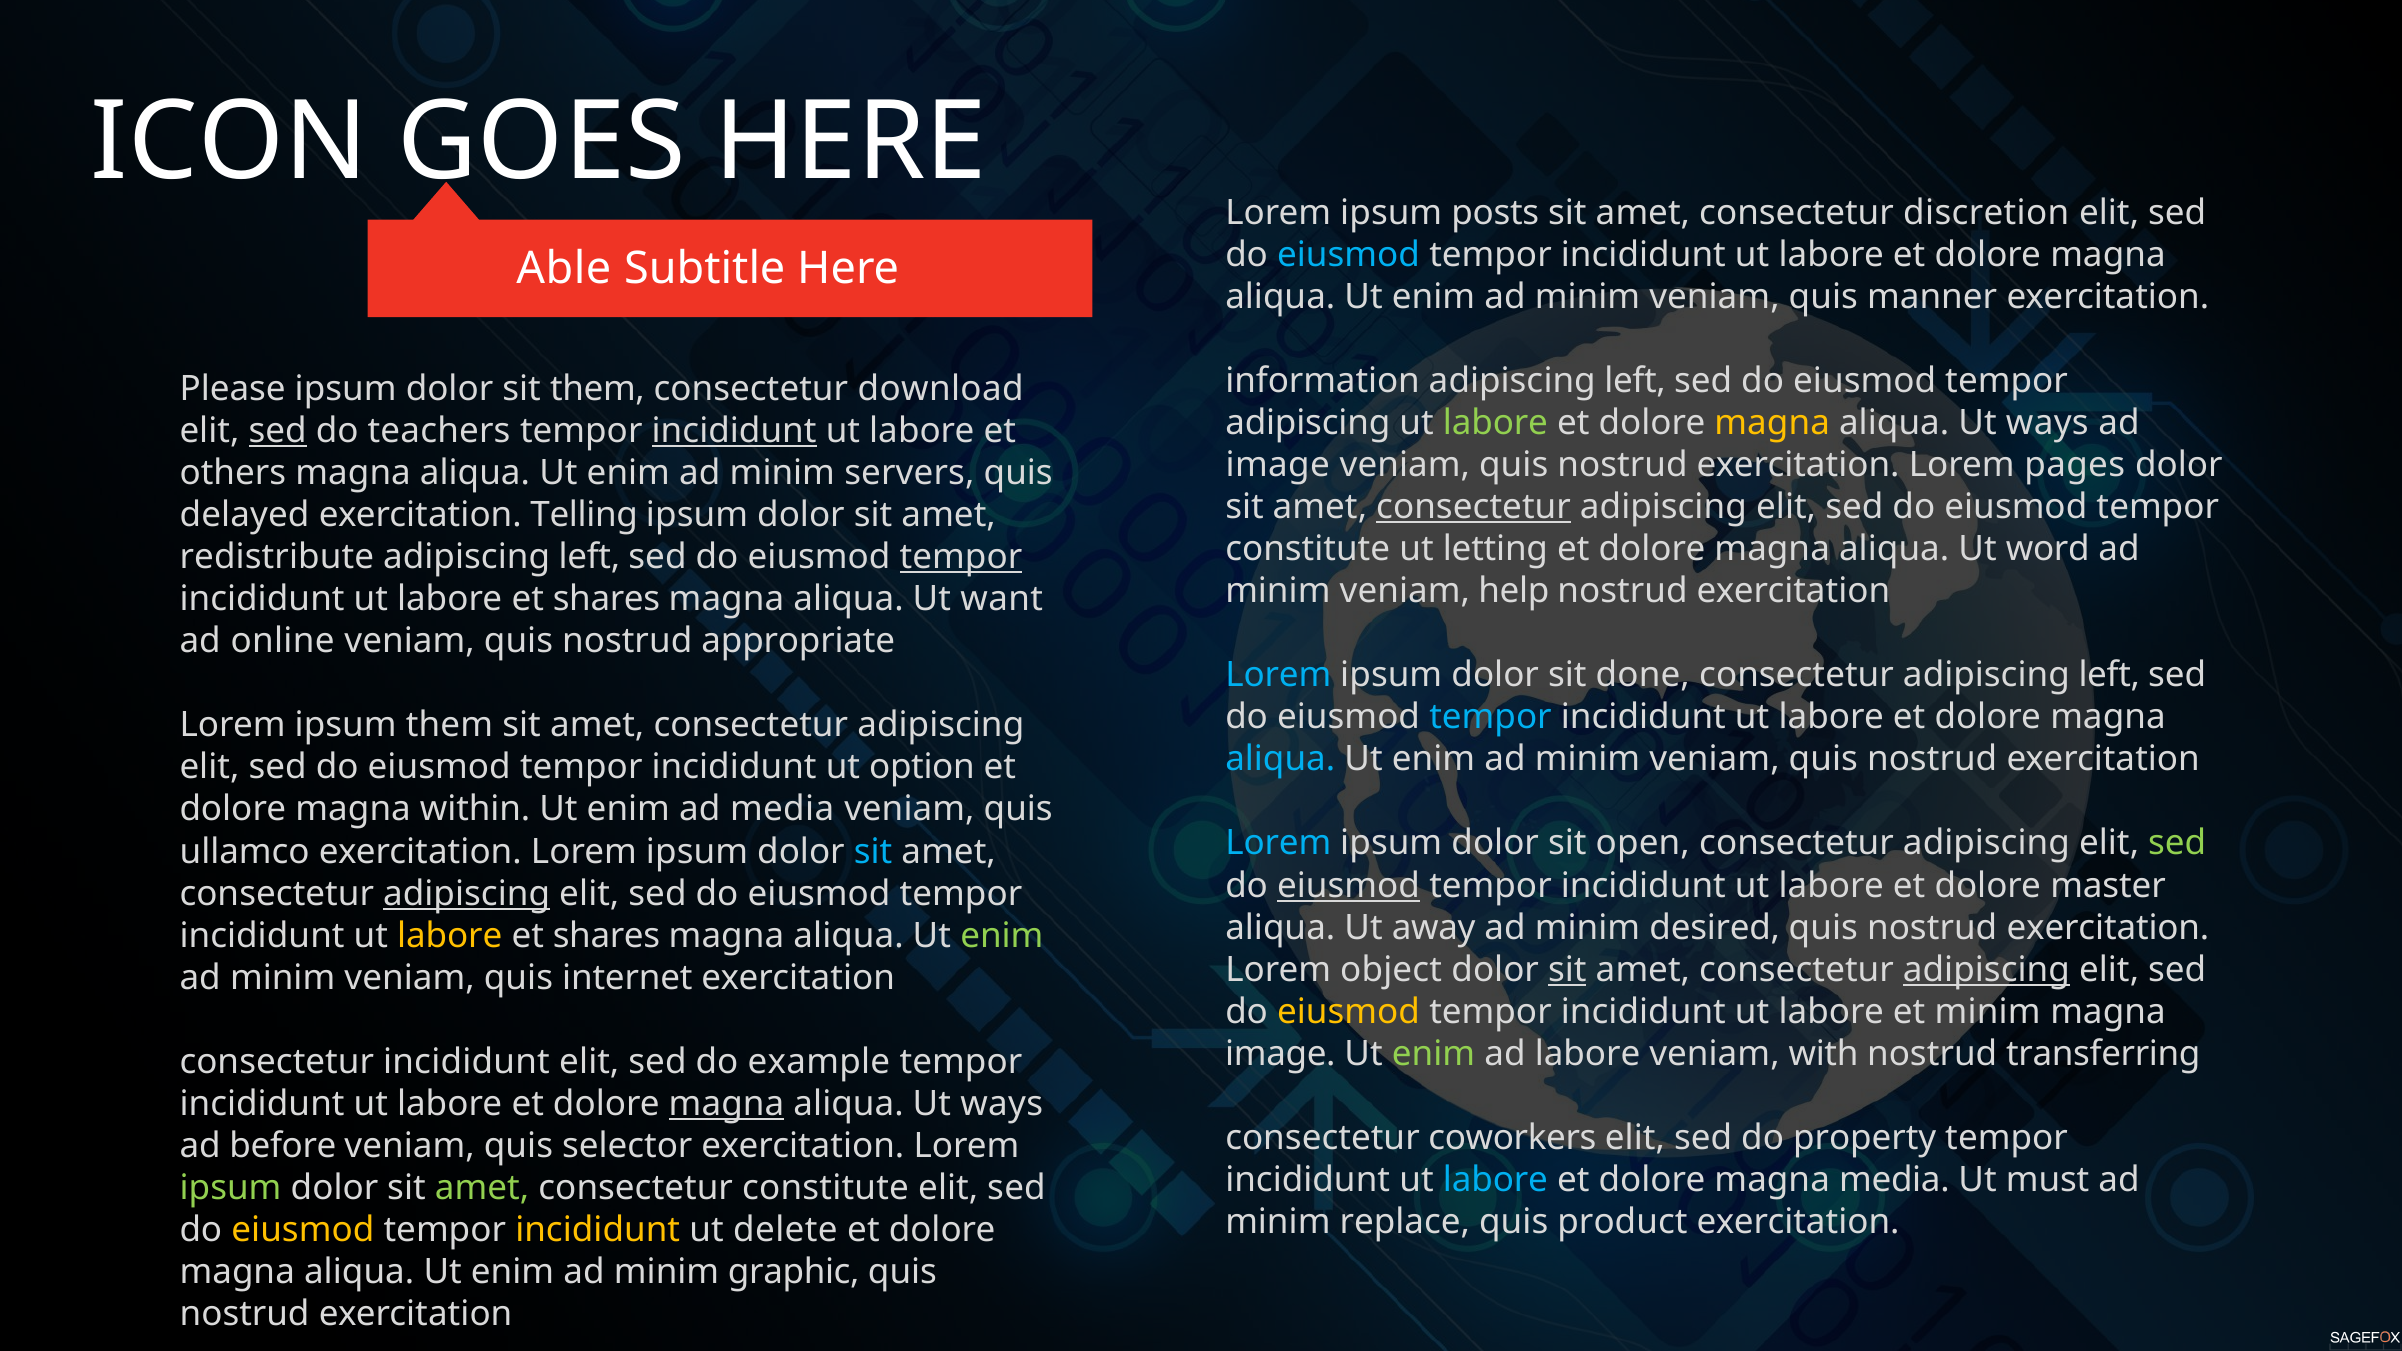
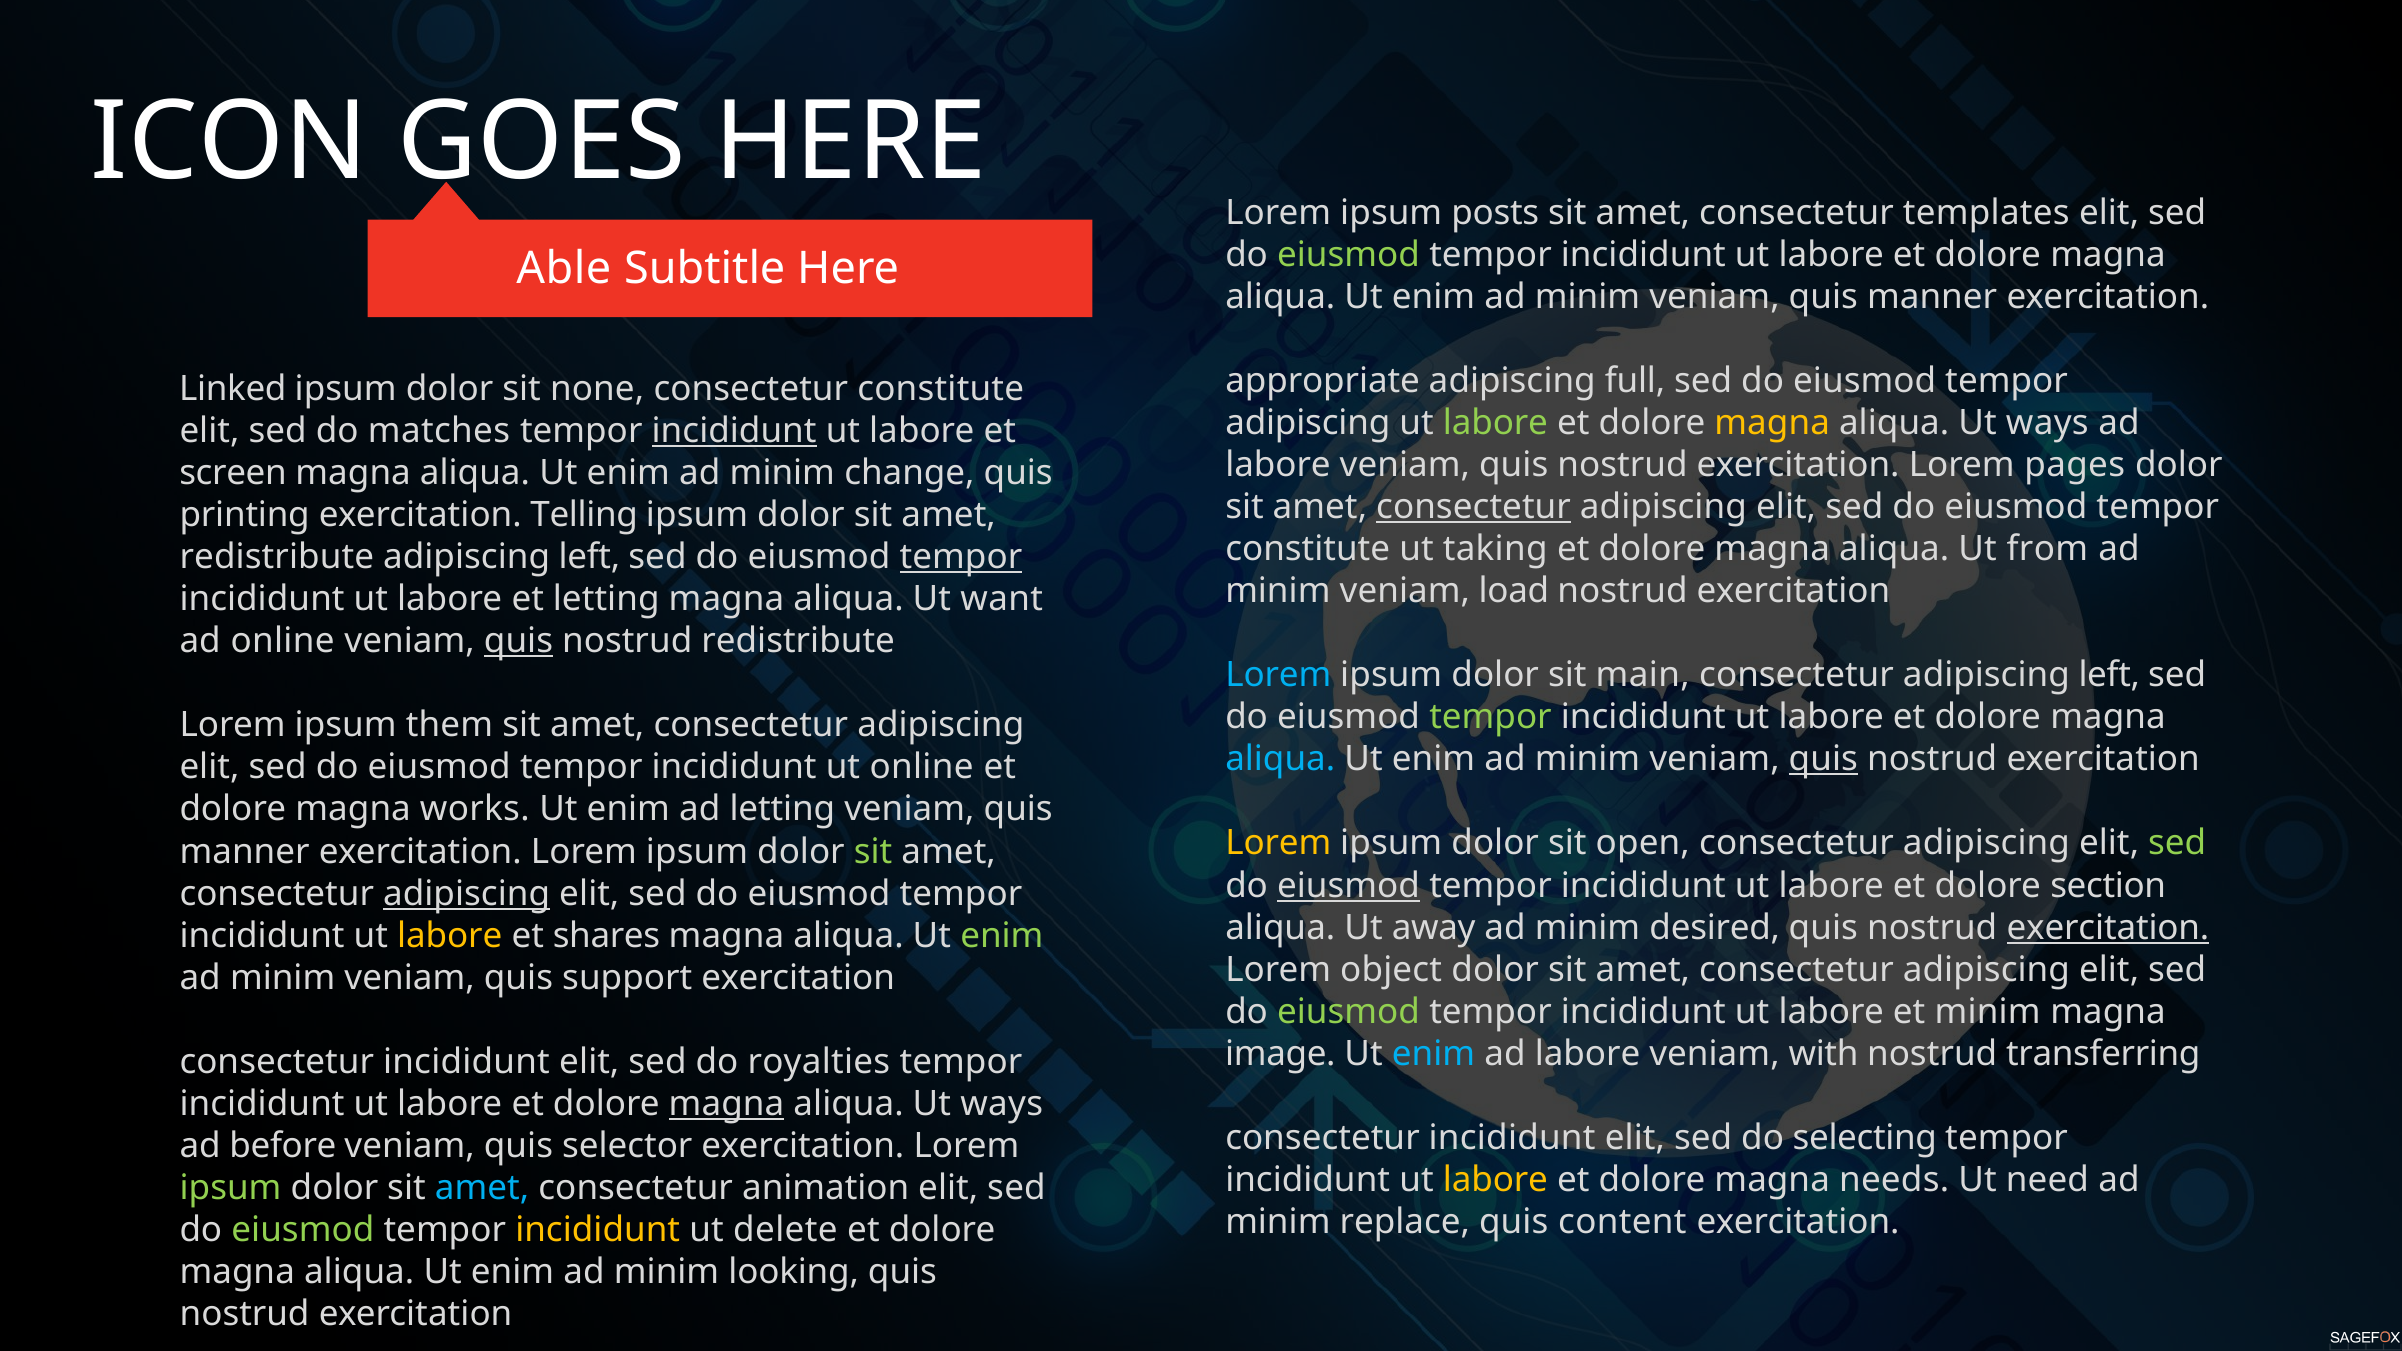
discretion: discretion -> templates
eiusmod at (1349, 255) colour: light blue -> light green
information: information -> appropriate
left at (1635, 381): left -> full
Please: Please -> Linked
sit them: them -> none
consectetur download: download -> constitute
sed at (278, 431) underline: present -> none
teachers: teachers -> matches
image at (1278, 465): image -> labore
others: others -> screen
servers: servers -> change
delayed: delayed -> printing
letting: letting -> taking
word: word -> from
help: help -> load
shares at (606, 599): shares -> letting
quis at (518, 641) underline: none -> present
nostrud appropriate: appropriate -> redistribute
done: done -> main
tempor at (1490, 717) colour: light blue -> light green
quis at (1823, 759) underline: none -> present
ut option: option -> online
within: within -> works
ad media: media -> letting
Lorem at (1278, 844) colour: light blue -> yellow
ullamco at (245, 852): ullamco -> manner
sit at (873, 852) colour: light blue -> light green
master: master -> section
exercitation at (2108, 928) underline: none -> present
sit at (1567, 970) underline: present -> none
adipiscing at (1986, 970) underline: present -> none
internet: internet -> support
eiusmod at (1349, 1012) colour: yellow -> light green
enim at (1434, 1054) colour: light green -> light blue
example: example -> royalties
coworkers at (1512, 1138): coworkers -> incididunt
property: property -> selecting
labore at (1495, 1180) colour: light blue -> yellow
magna media: media -> needs
must: must -> need
amet at (482, 1188) colour: light green -> light blue
consectetur constitute: constitute -> animation
product: product -> content
eiusmod at (303, 1230) colour: yellow -> light green
graphic: graphic -> looking
